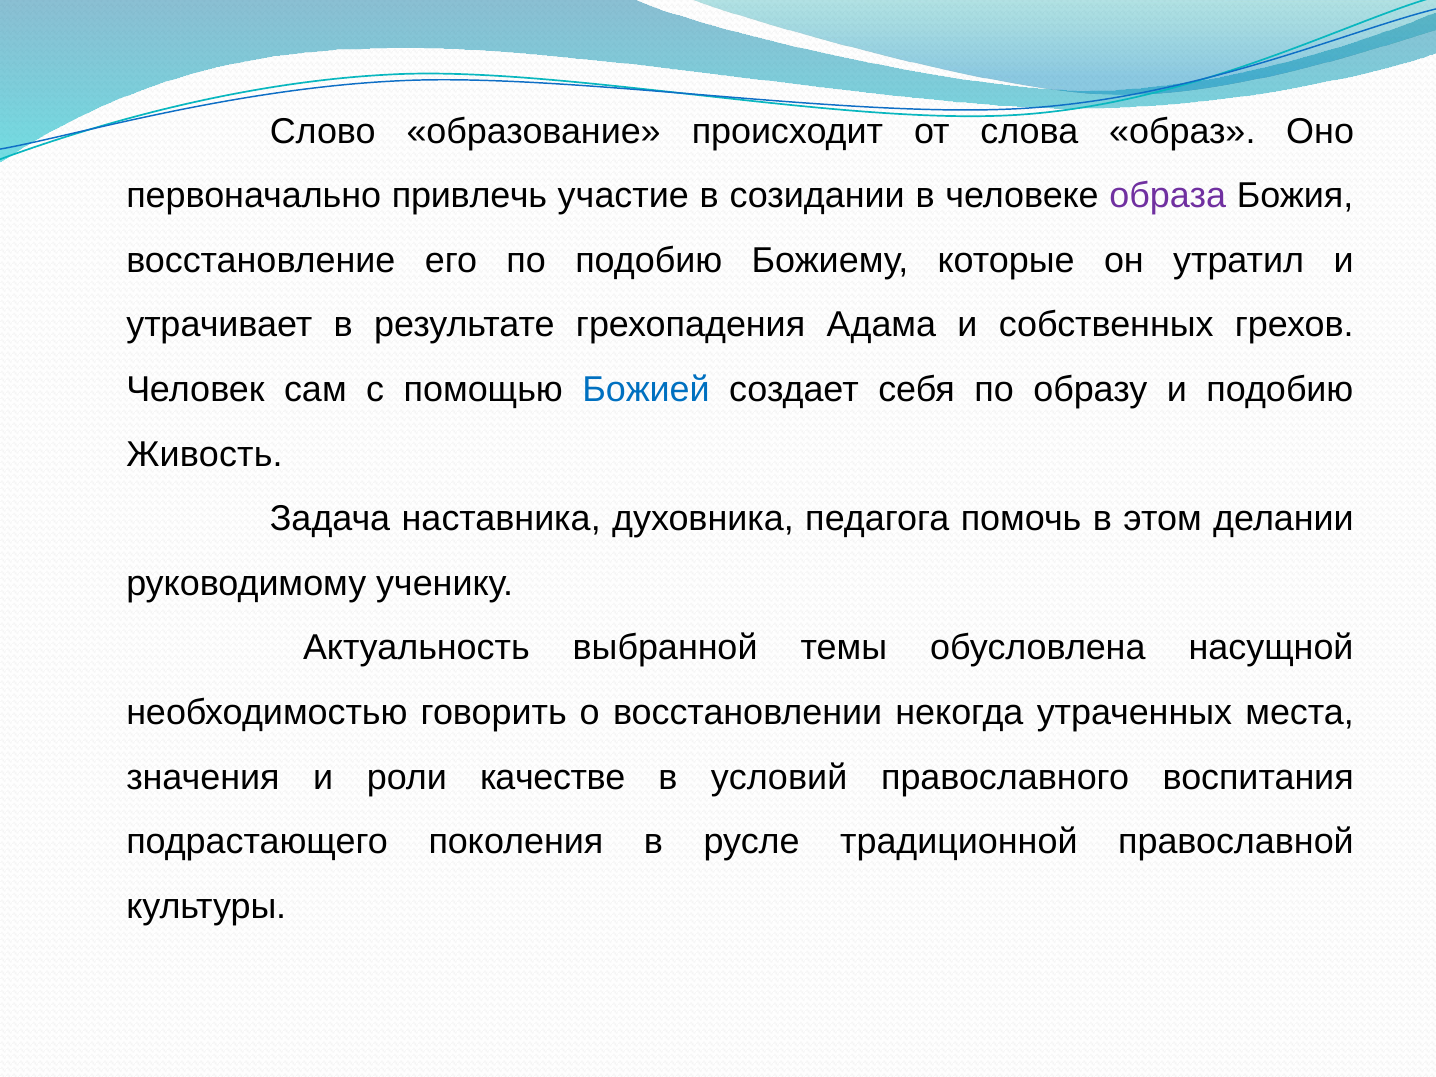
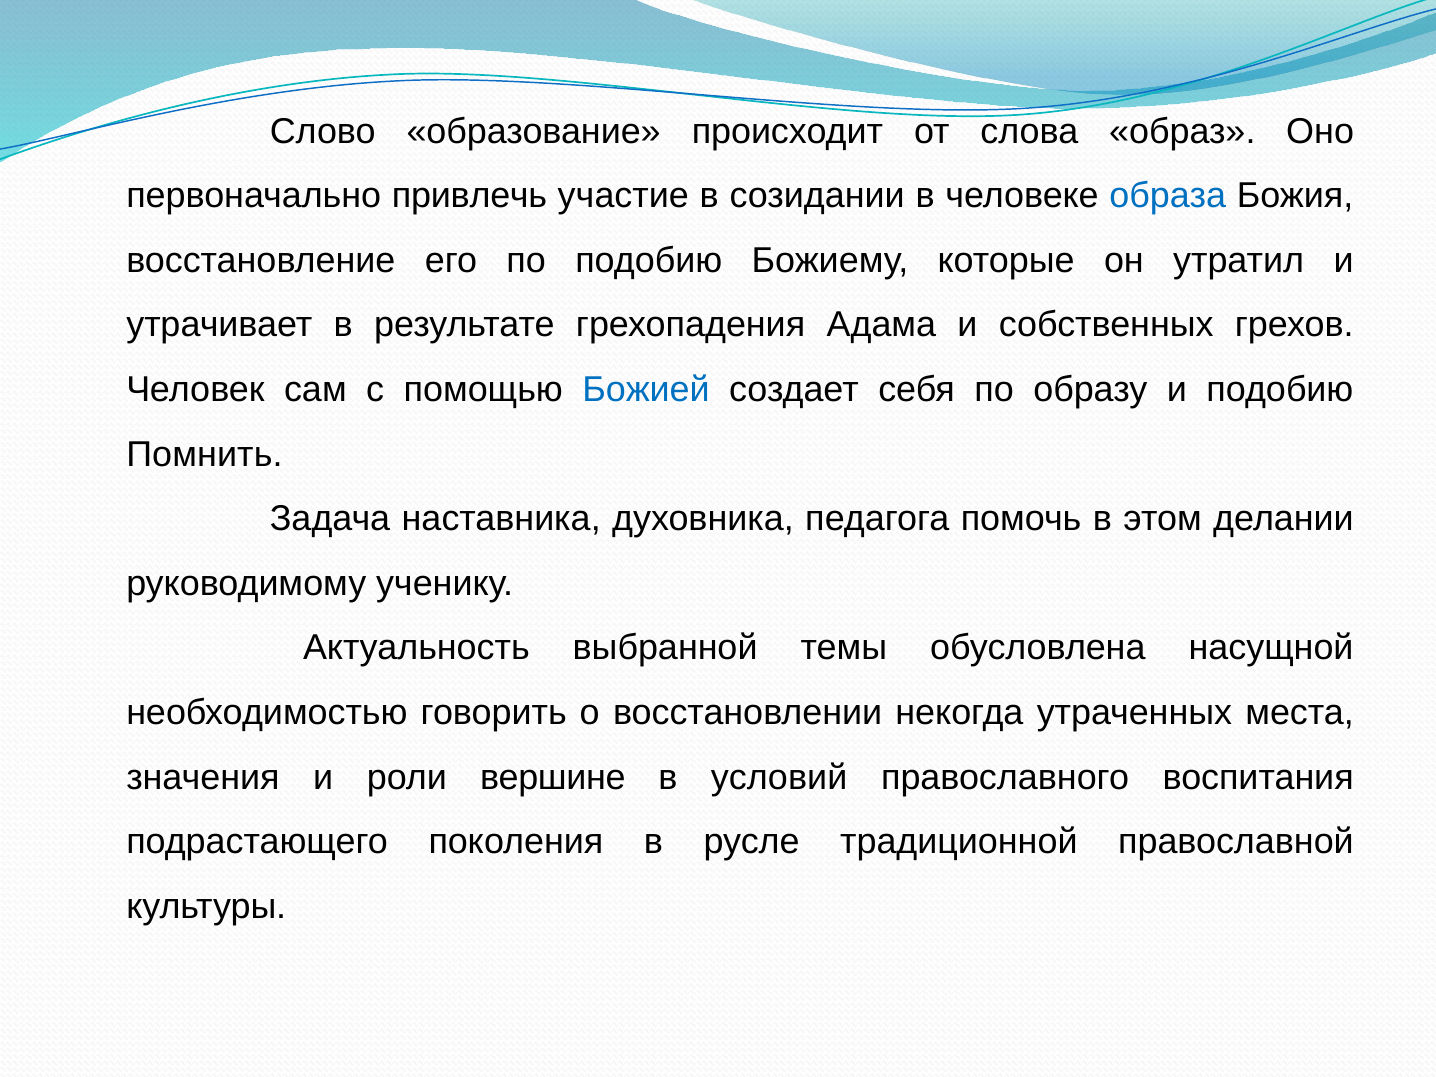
образа colour: purple -> blue
Живость: Живость -> Помнить
качестве: качестве -> вершине
